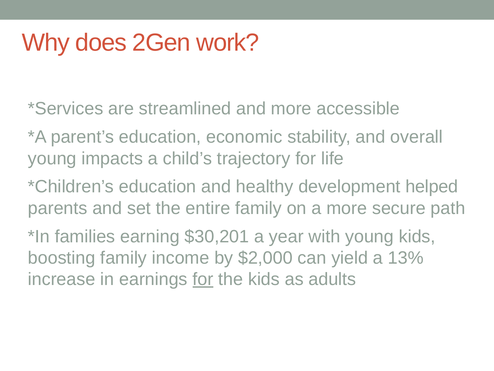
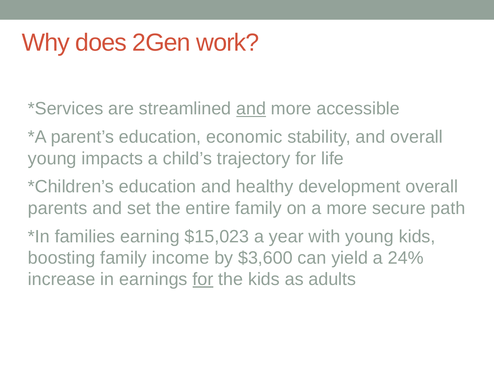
and at (251, 109) underline: none -> present
development helped: helped -> overall
$30,201: $30,201 -> $15,023
$2,000: $2,000 -> $3,600
13%: 13% -> 24%
